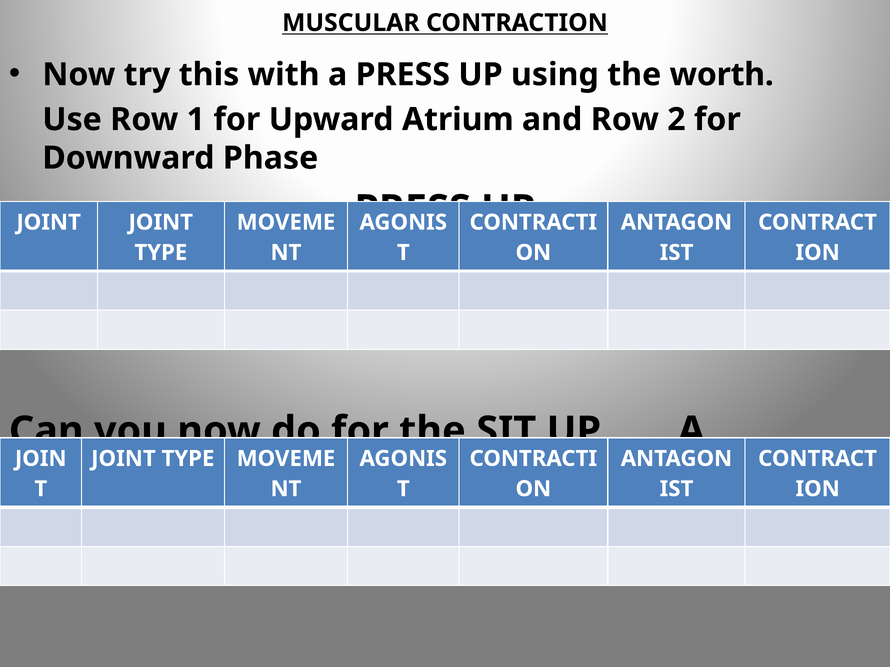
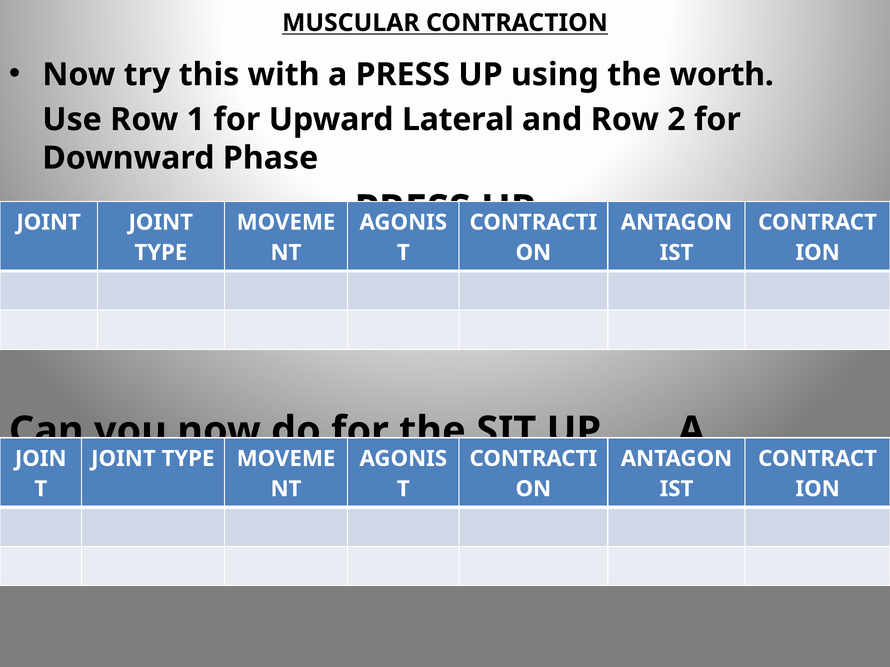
Atrium: Atrium -> Lateral
